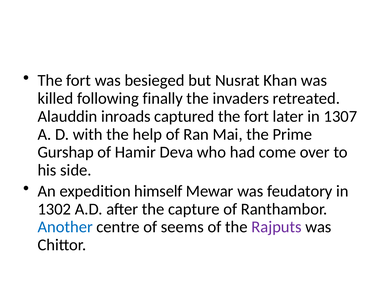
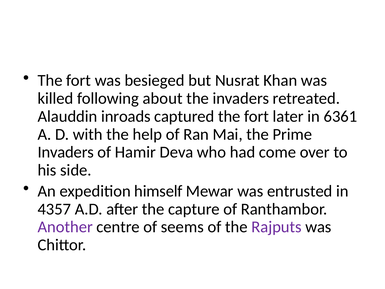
finally: finally -> about
1307: 1307 -> 6361
Gurshap at (66, 152): Gurshap -> Invaders
feudatory: feudatory -> entrusted
1302: 1302 -> 4357
Another colour: blue -> purple
